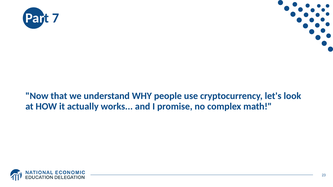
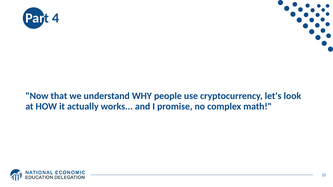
7: 7 -> 4
